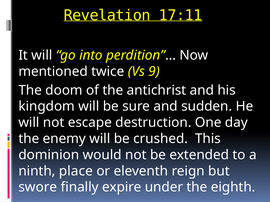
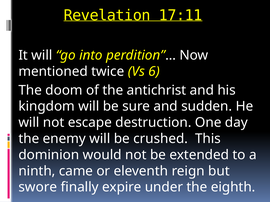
9: 9 -> 6
place: place -> came
